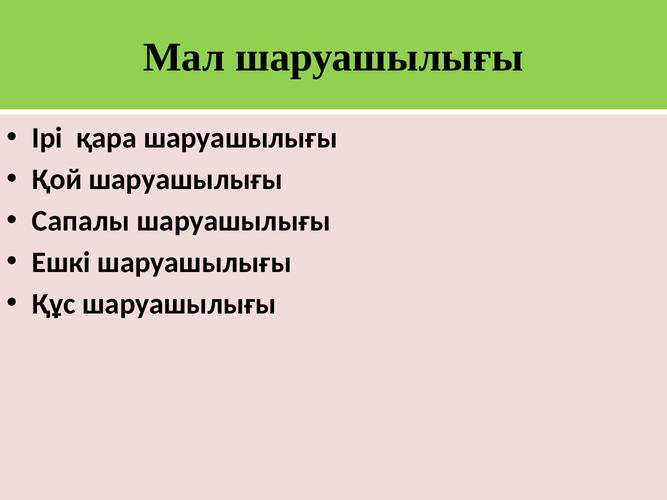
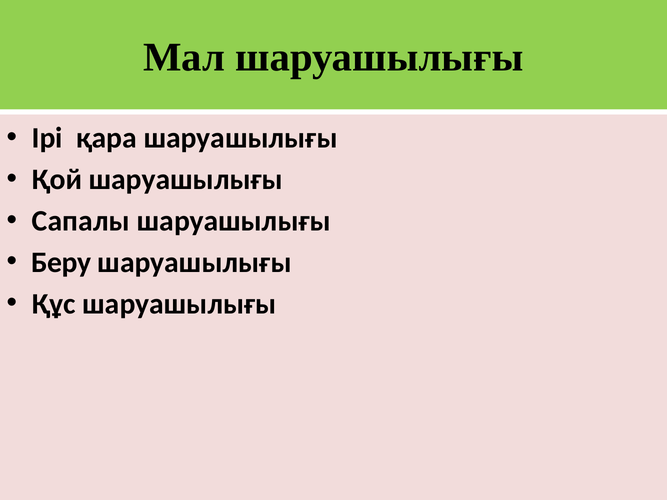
Ешкі: Ешкі -> Беру
